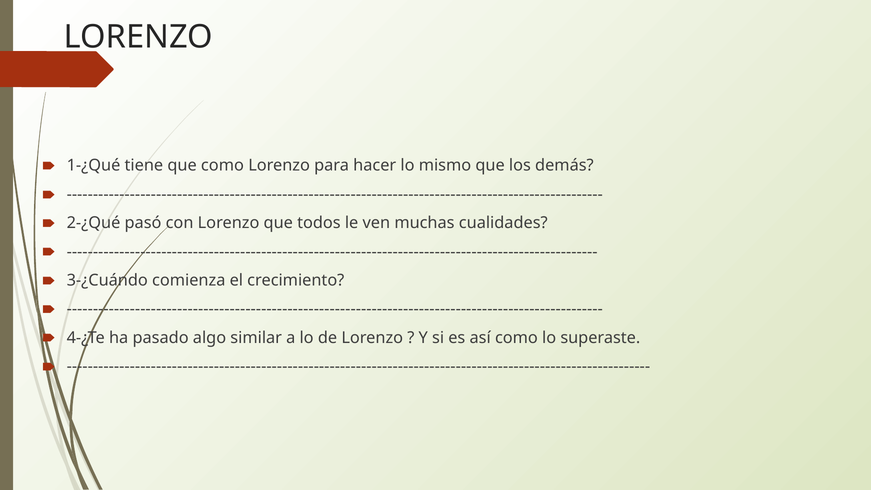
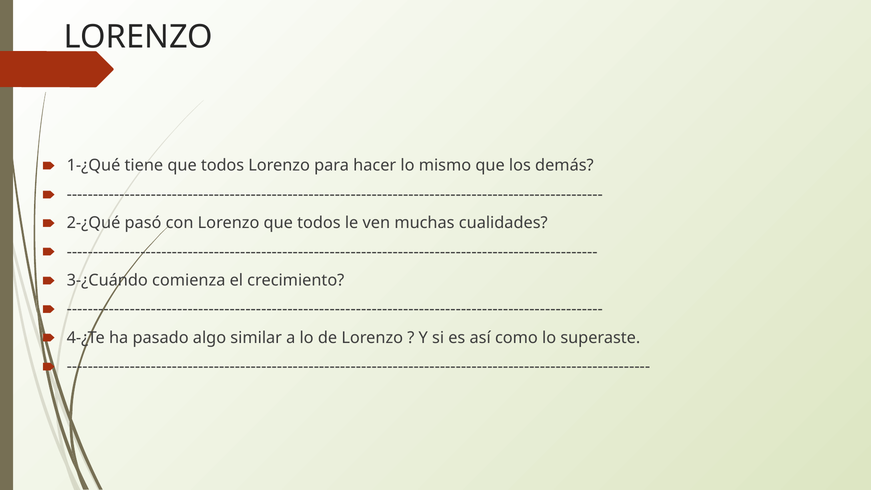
tiene que como: como -> todos
